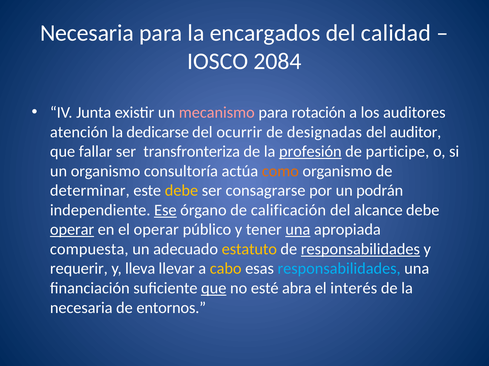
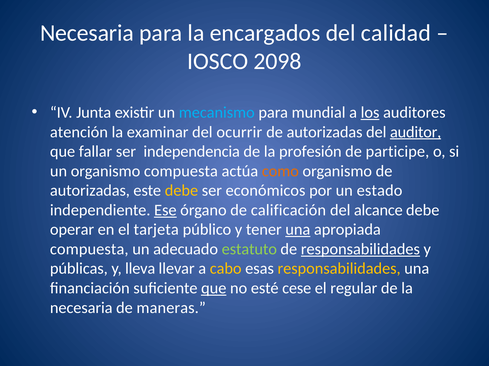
2084: 2084 -> 2098
mecanismo colour: pink -> light blue
rotación: rotación -> mundial
los underline: none -> present
dedicarse: dedicarse -> examinar
designadas at (324, 132): designadas -> autorizadas
auditor underline: none -> present
transfronteriza: transfronteriza -> independencia
profesión underline: present -> none
organismo consultoría: consultoría -> compuesta
determinar at (90, 191): determinar -> autorizadas
consagrarse: consagrarse -> económicos
podrán: podrán -> estado
operar at (72, 230) underline: present -> none
el operar: operar -> tarjeta
estatuto colour: yellow -> light green
requerir: requerir -> públicas
responsabilidades at (339, 269) colour: light blue -> yellow
abra: abra -> cese
interés: interés -> regular
entornos: entornos -> maneras
